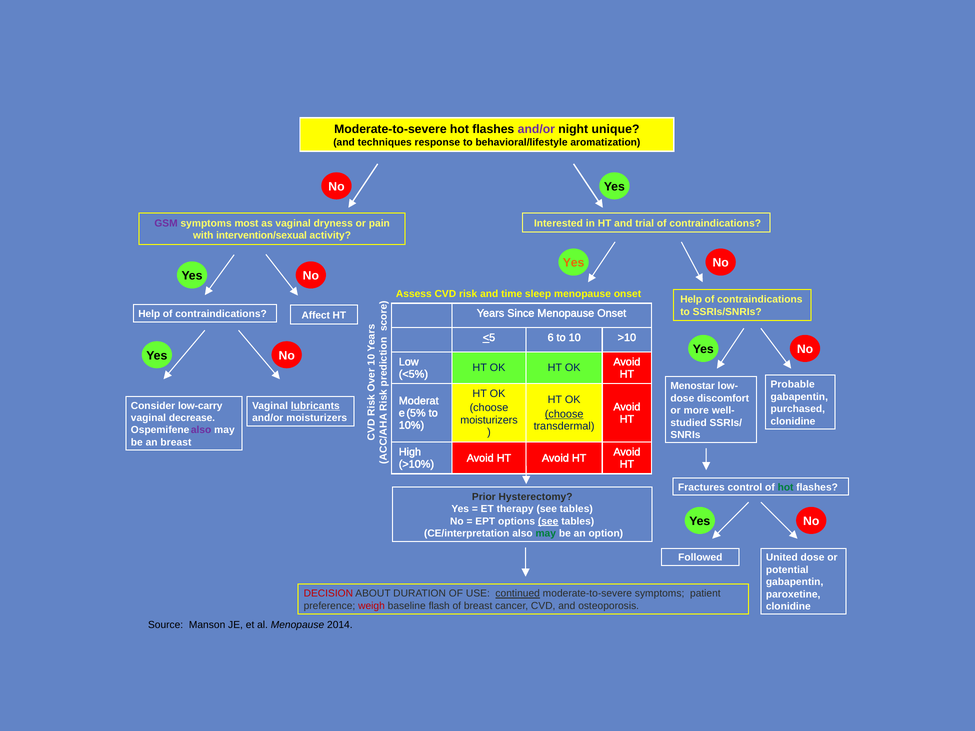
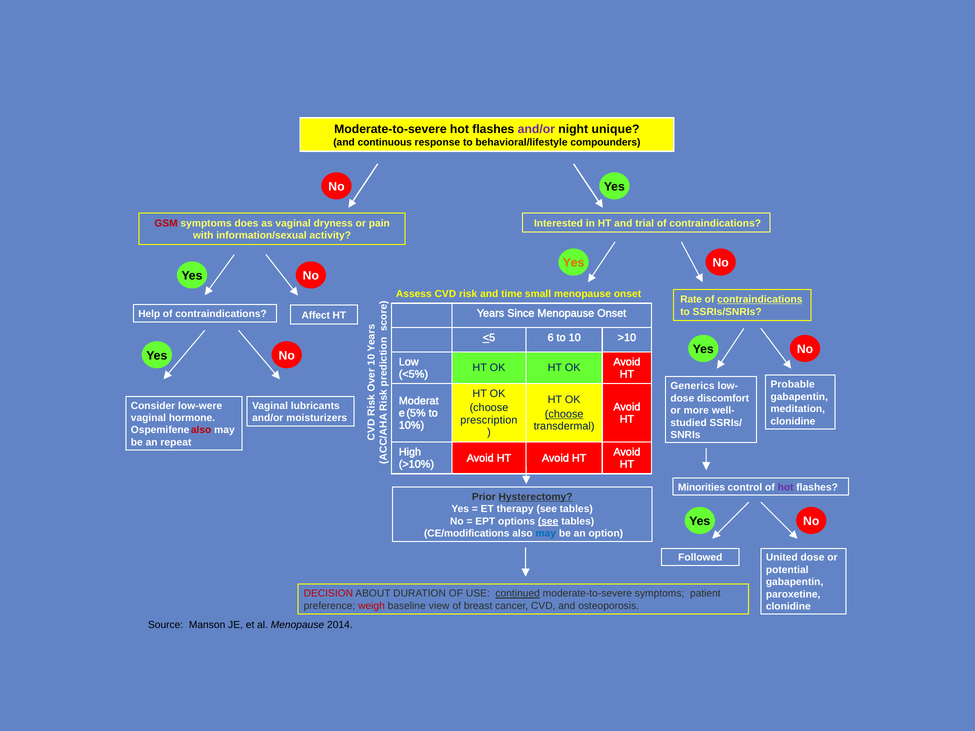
techniques: techniques -> continuous
aromatization: aromatization -> compounders
GSM colour: purple -> red
most: most -> does
intervention/sexual: intervention/sexual -> information/sexual
sleep: sleep -> small
Help at (691, 300): Help -> Rate
contraindications at (760, 300) underline: none -> present
Menostar: Menostar -> Generics
low-carry: low-carry -> low-were
lubricants underline: present -> none
purchased: purchased -> meditation
decrease: decrease -> hormone
moisturizers at (489, 420): moisturizers -> prescription
also at (201, 430) colour: purple -> red
an breast: breast -> repeat
Fractures: Fractures -> Minorities
hot at (786, 487) colour: green -> purple
Hysterectomy underline: none -> present
CE/interpretation: CE/interpretation -> CE/modifications
may at (546, 534) colour: green -> blue
flash: flash -> view
